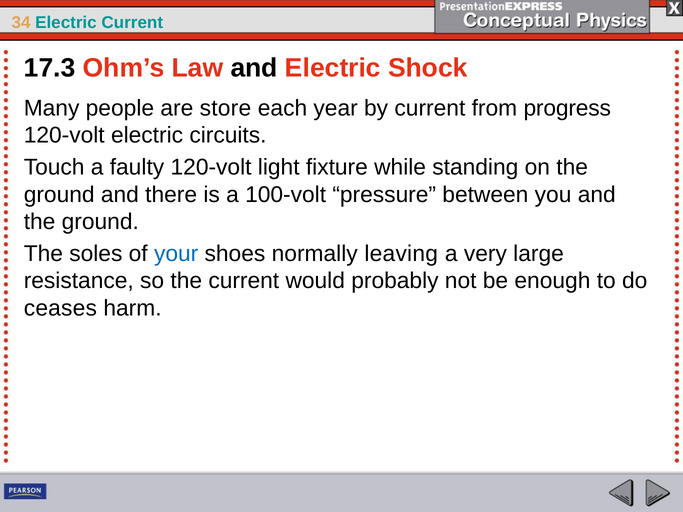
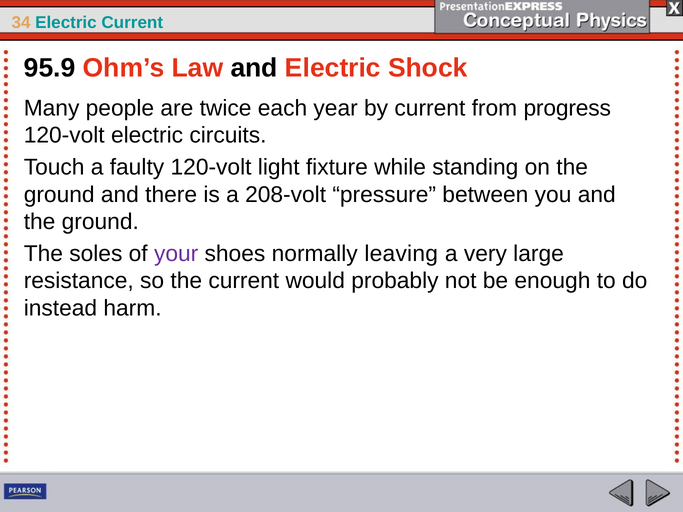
17.3: 17.3 -> 95.9
store: store -> twice
100-volt: 100-volt -> 208-volt
your colour: blue -> purple
ceases: ceases -> instead
